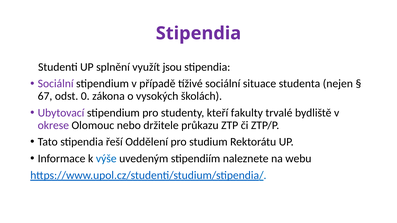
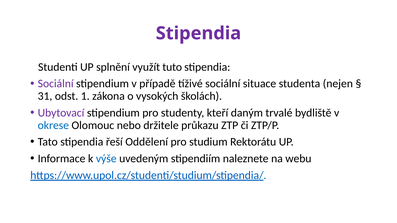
jsou: jsou -> tuto
67: 67 -> 31
0: 0 -> 1
fakulty: fakulty -> daným
okrese colour: purple -> blue
